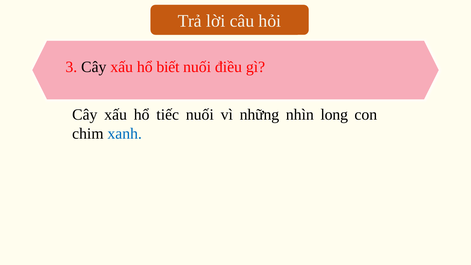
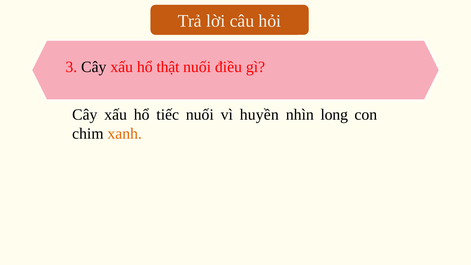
biết: biết -> thật
những: những -> huyền
xanh colour: blue -> orange
